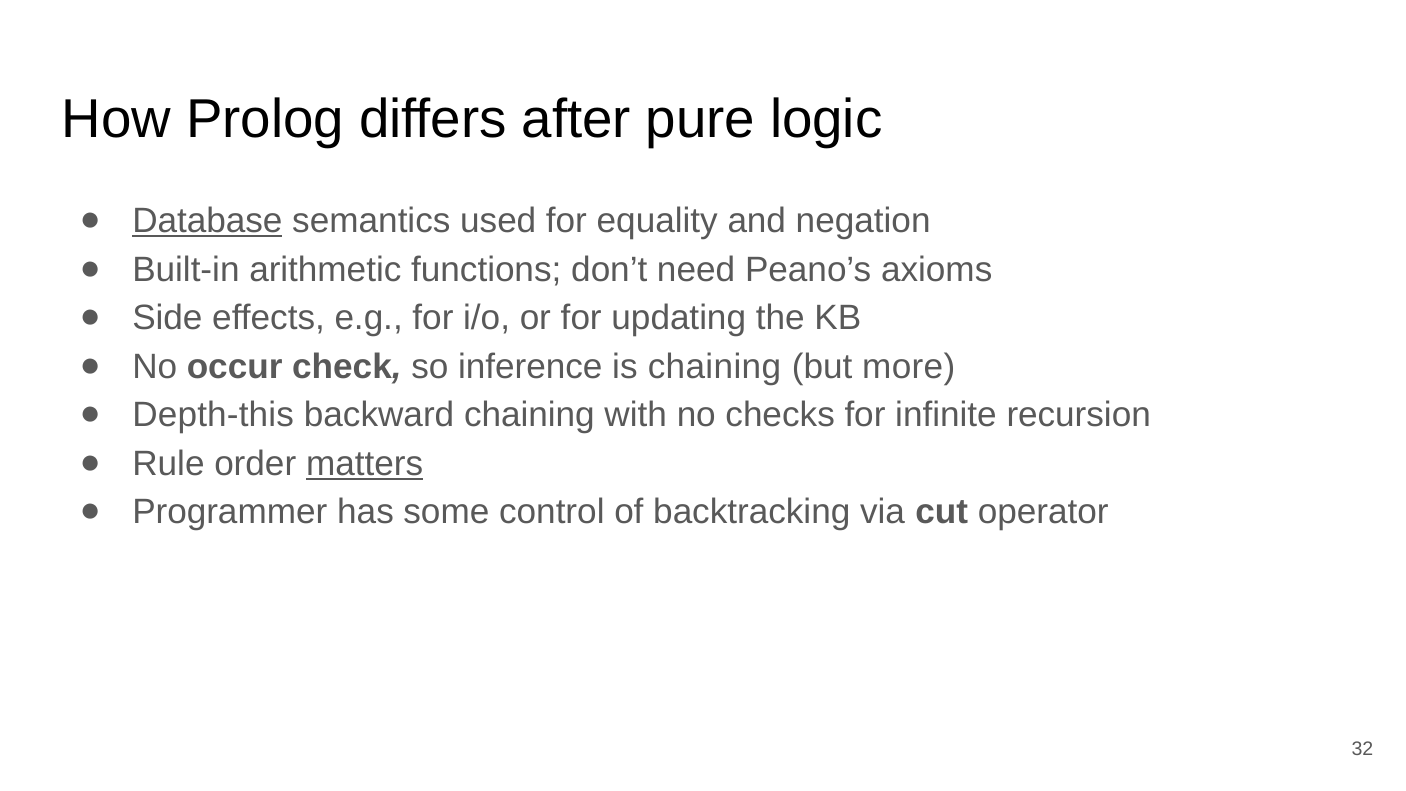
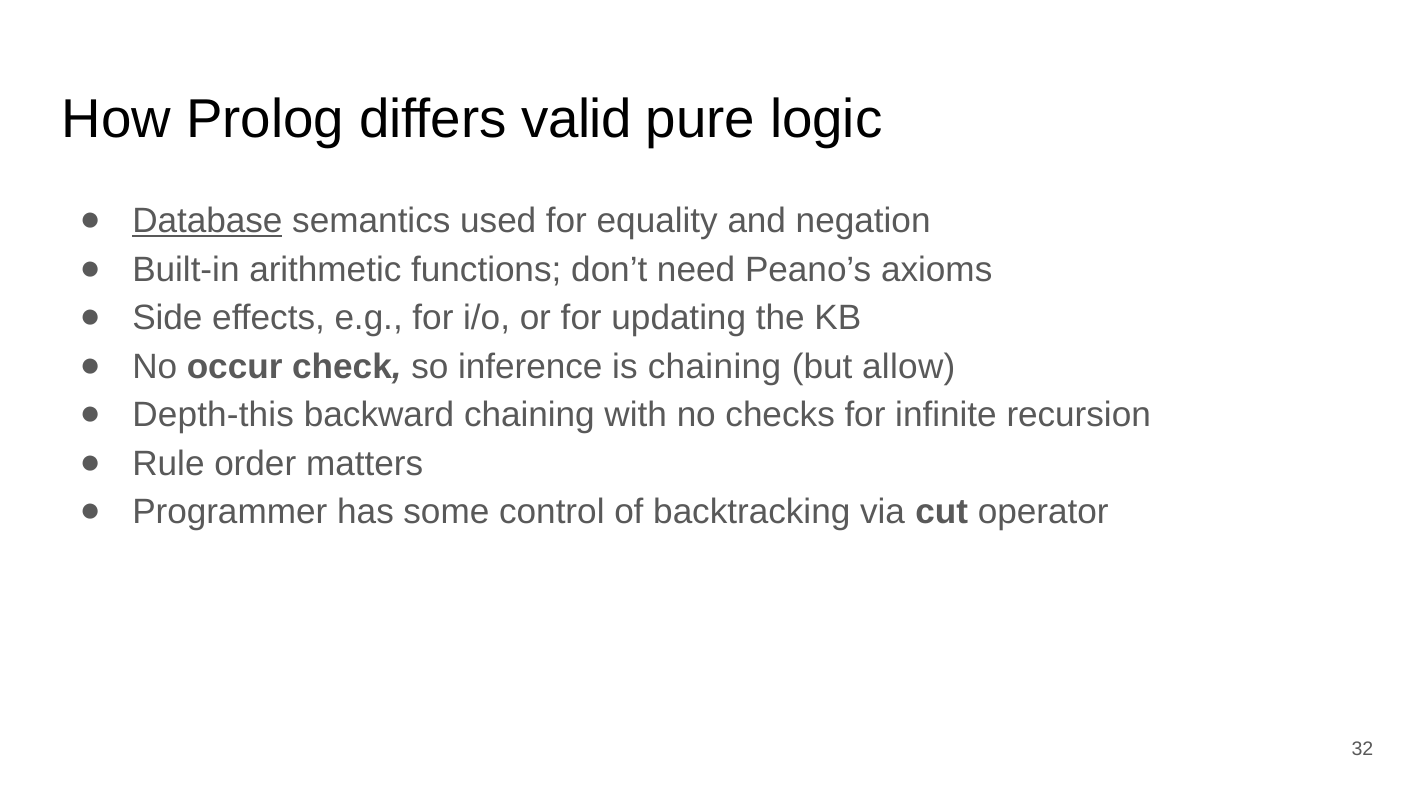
after: after -> valid
more: more -> allow
matters underline: present -> none
